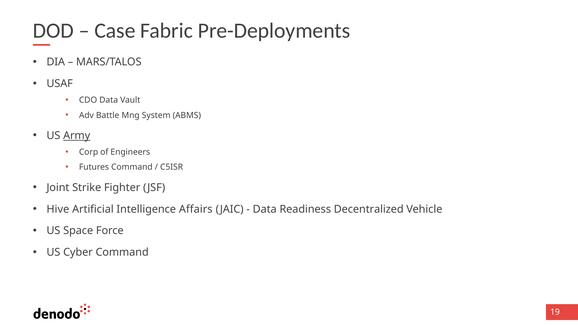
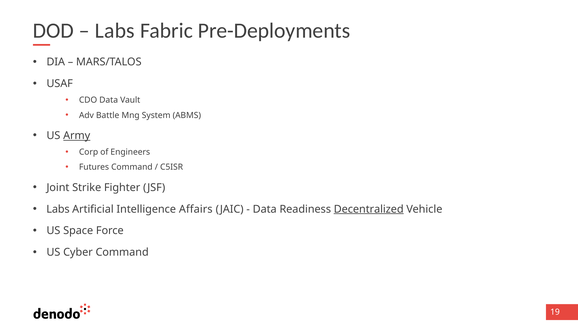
Case at (115, 31): Case -> Labs
Hive at (58, 209): Hive -> Labs
Decentralized underline: none -> present
